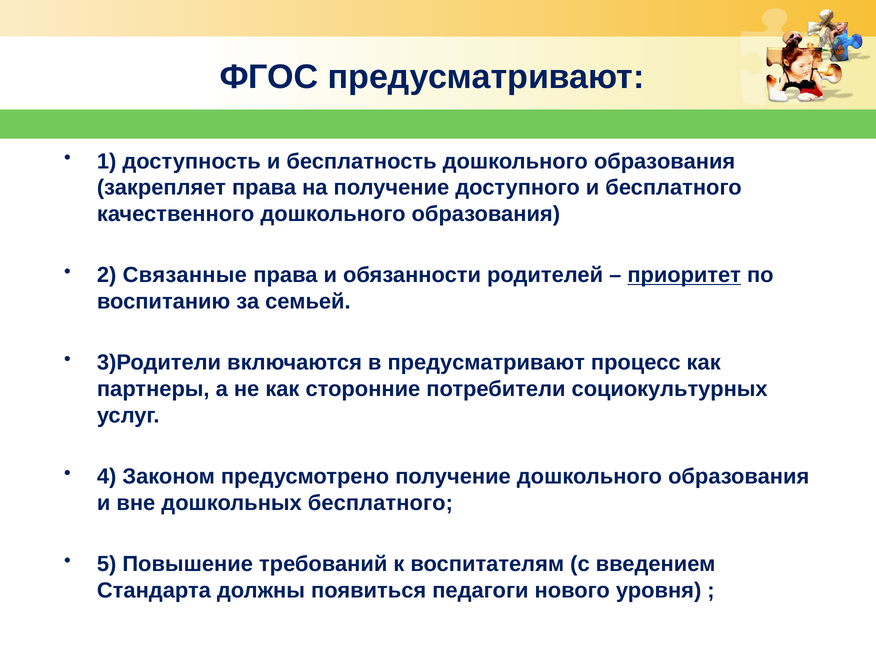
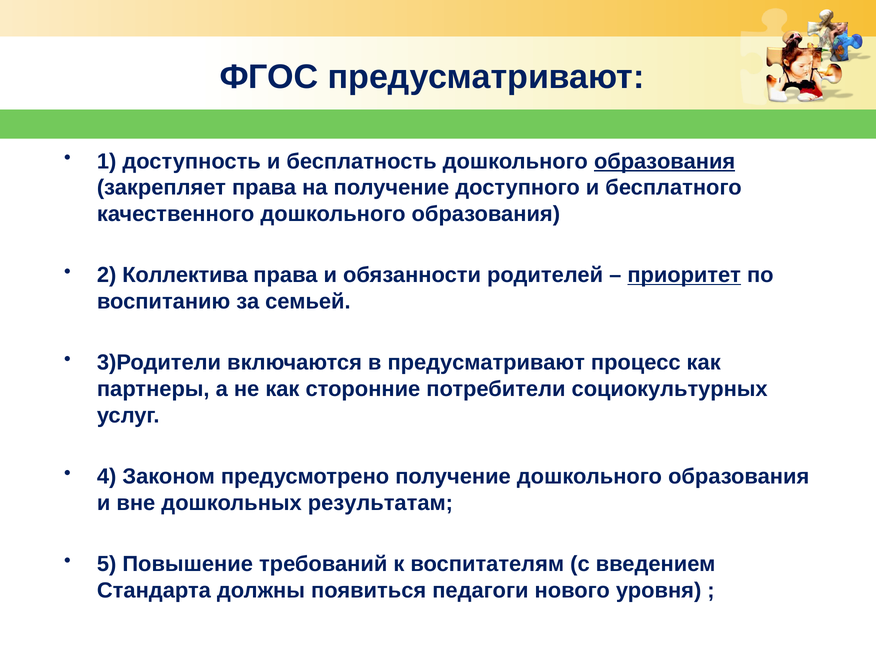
образования at (665, 161) underline: none -> present
Связанные: Связанные -> Коллектива
дошкольных бесплатного: бесплатного -> результатам
